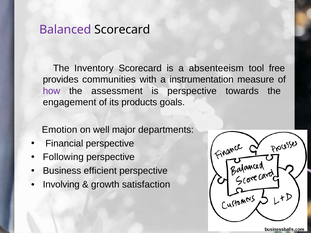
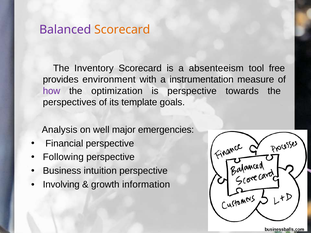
Scorecard at (122, 30) colour: black -> orange
communities: communities -> environment
assessment: assessment -> optimization
engagement: engagement -> perspectives
products: products -> template
Emotion: Emotion -> Analysis
departments: departments -> emergencies
efficient: efficient -> intuition
satisfaction: satisfaction -> information
